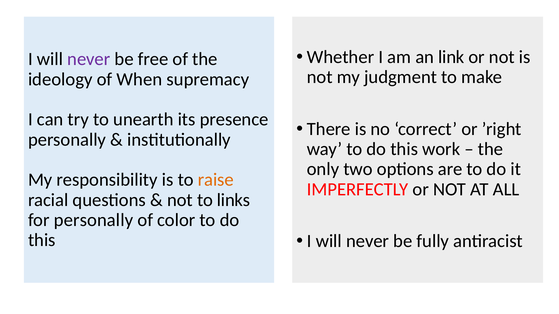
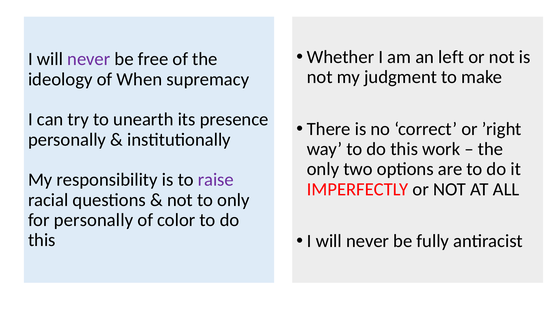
link: link -> left
raise colour: orange -> purple
to links: links -> only
